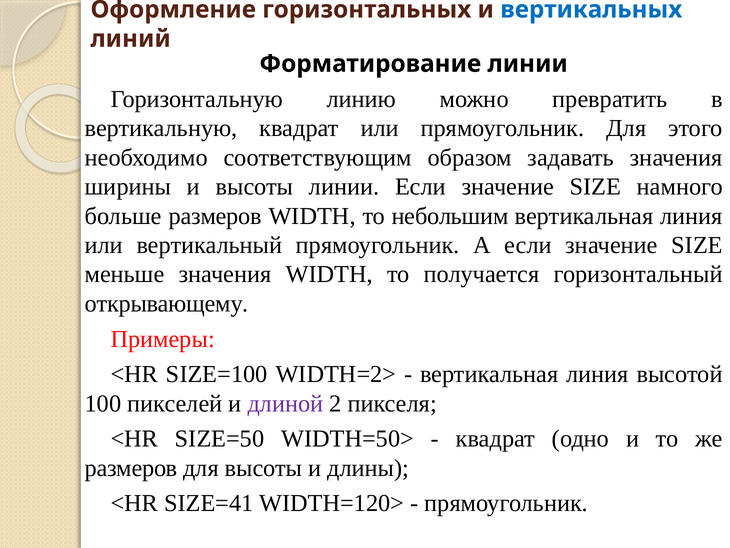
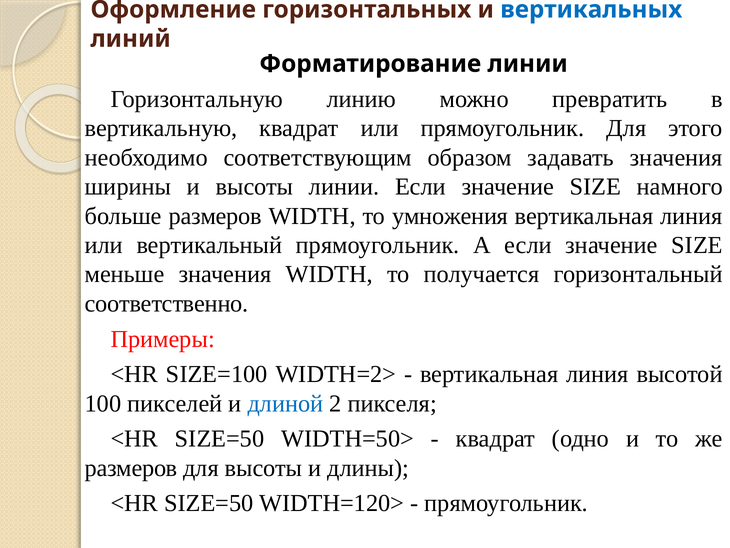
небольшим: небольшим -> умножения
открывающему: открывающему -> соответственно
длиной colour: purple -> blue
SIZE=41 at (209, 503): SIZE=41 -> SIZE=50
